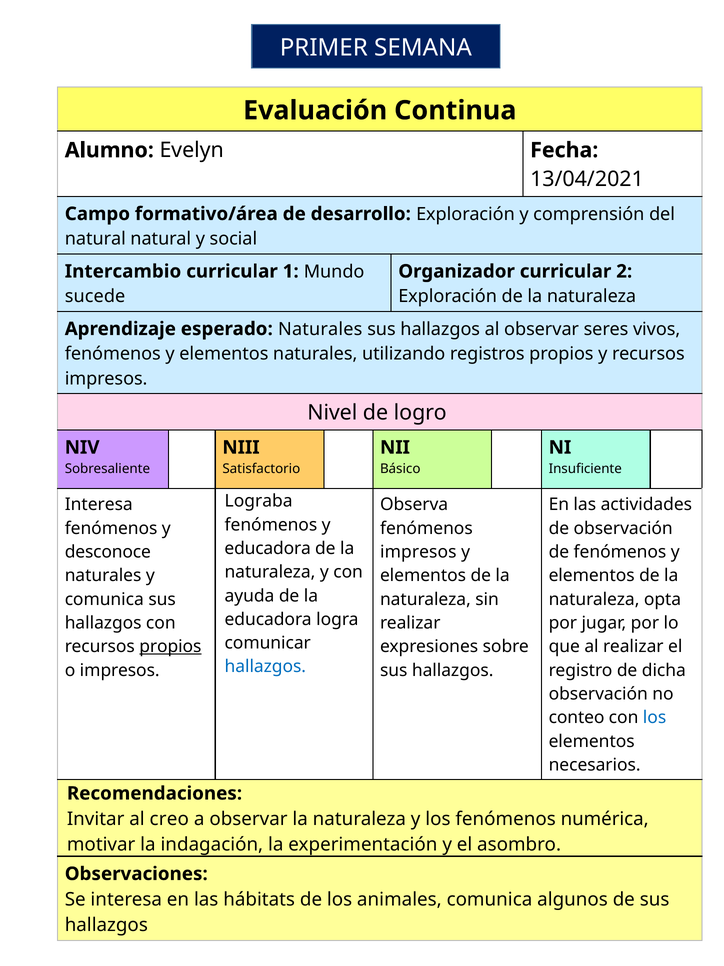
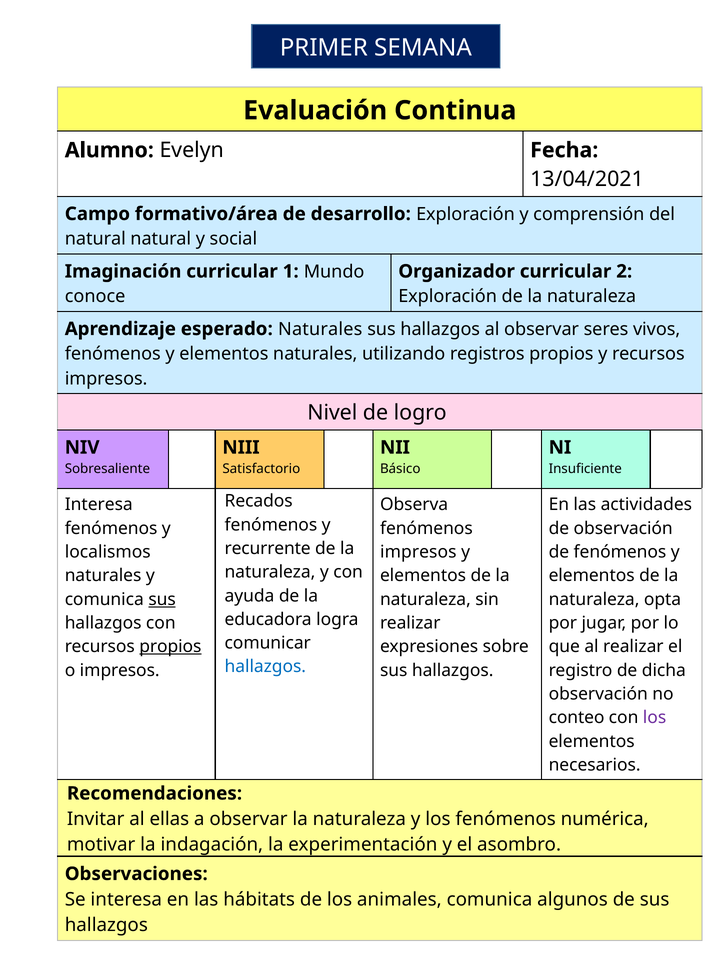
Intercambio: Intercambio -> Imaginación
sucede: sucede -> conoce
Lograba: Lograba -> Recados
educadora at (268, 548): educadora -> recurrente
desconoce: desconoce -> localismos
sus at (162, 599) underline: none -> present
los at (655, 717) colour: blue -> purple
creo: creo -> ellas
